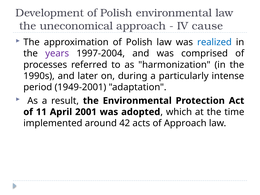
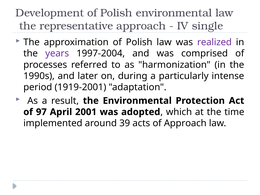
uneconomical: uneconomical -> representative
cause: cause -> single
realized colour: blue -> purple
1949-2001: 1949-2001 -> 1919-2001
11: 11 -> 97
42: 42 -> 39
